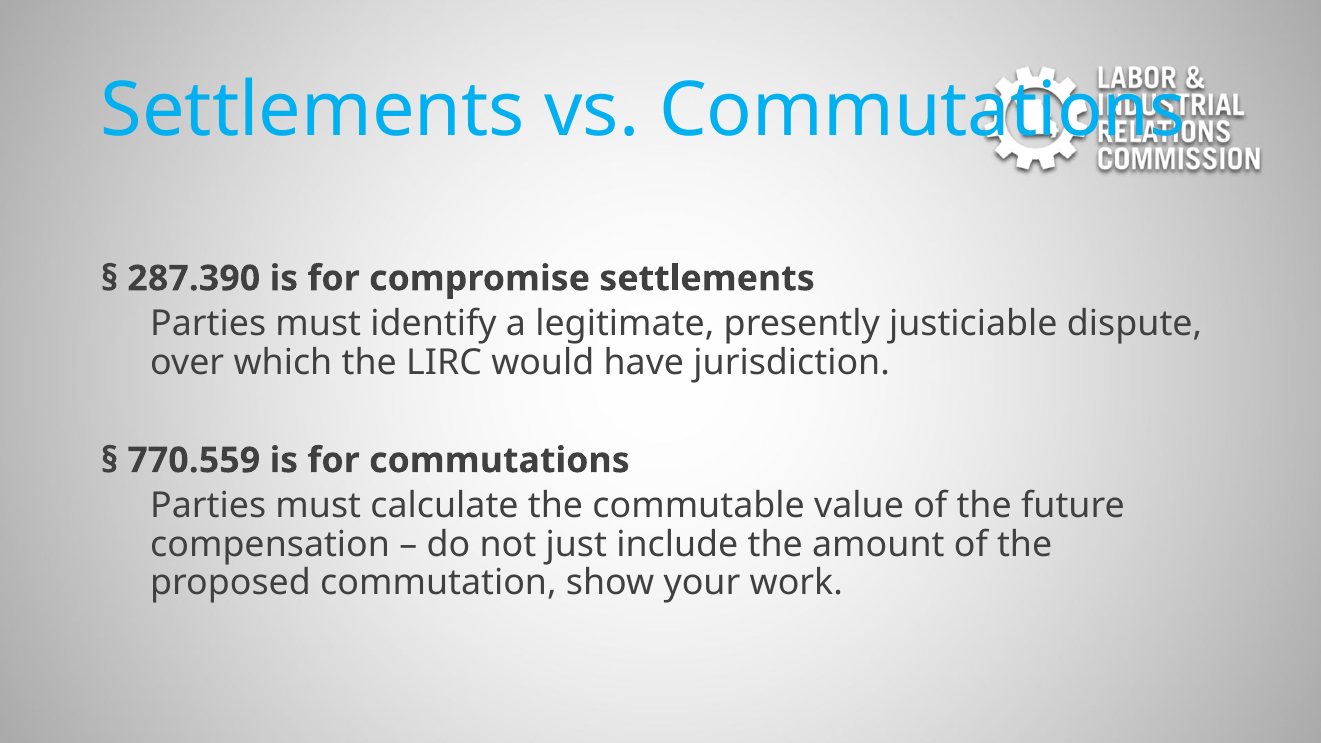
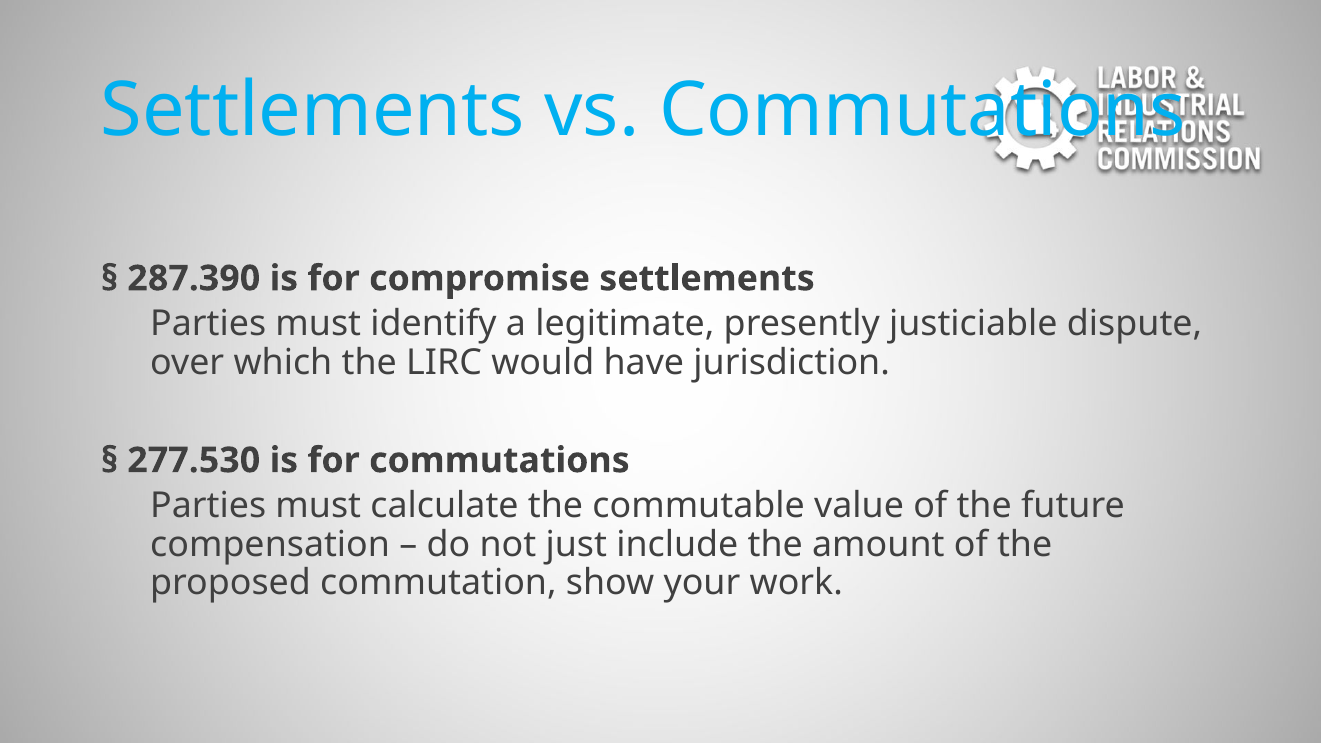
770.559: 770.559 -> 277.530
